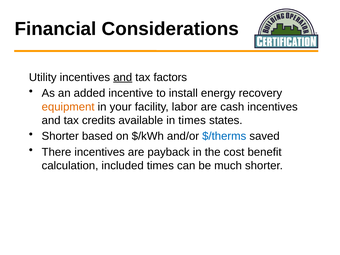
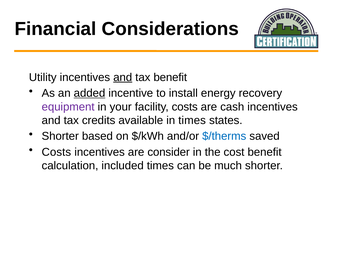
tax factors: factors -> benefit
added underline: none -> present
equipment colour: orange -> purple
facility labor: labor -> costs
There at (56, 152): There -> Costs
payback: payback -> consider
